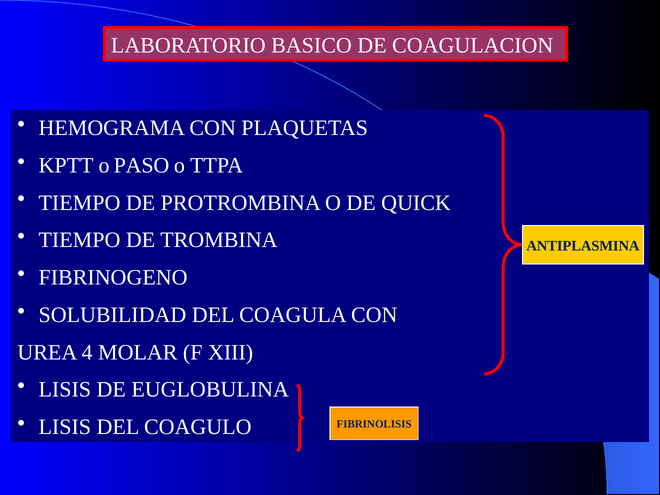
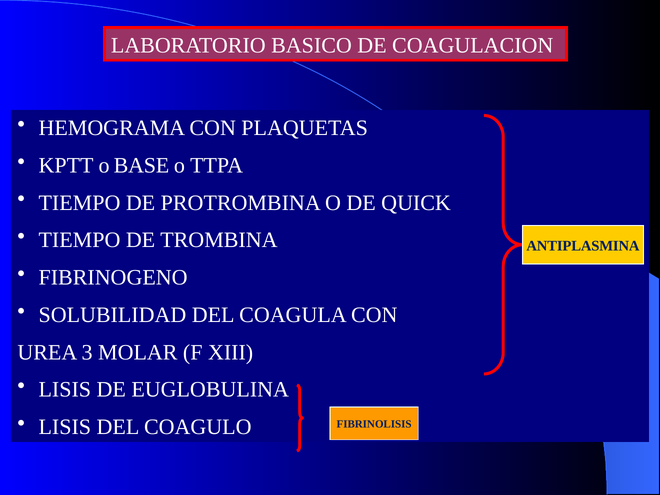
PASO: PASO -> BASE
4: 4 -> 3
